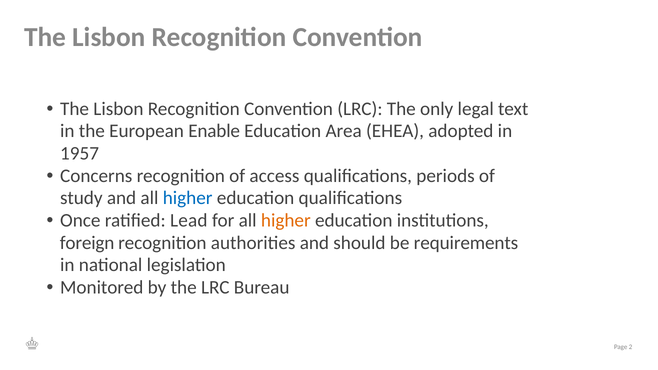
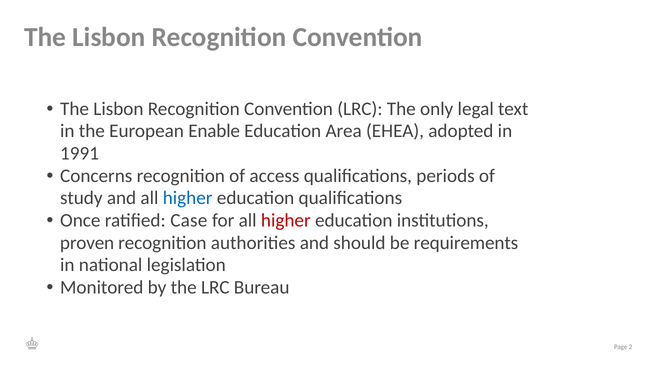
1957: 1957 -> 1991
Lead: Lead -> Case
higher at (286, 221) colour: orange -> red
foreign: foreign -> proven
